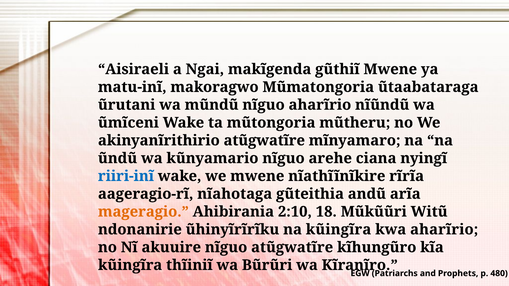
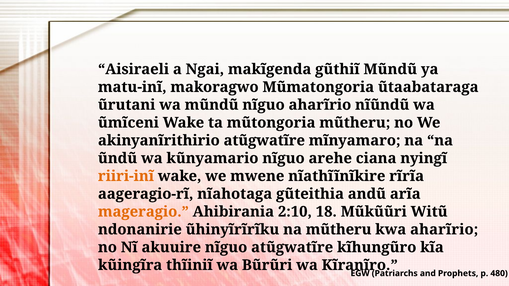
gũthiĩ Mwene: Mwene -> Mũndũ
riiri-inĩ colour: blue -> orange
na kũingĩra: kũingĩra -> mũtheru
